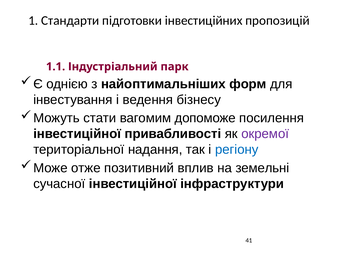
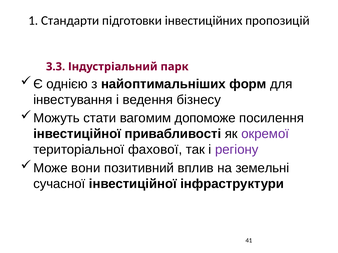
1.1: 1.1 -> 3.3
надання: надання -> фахової
регіону colour: blue -> purple
отже: отже -> вони
